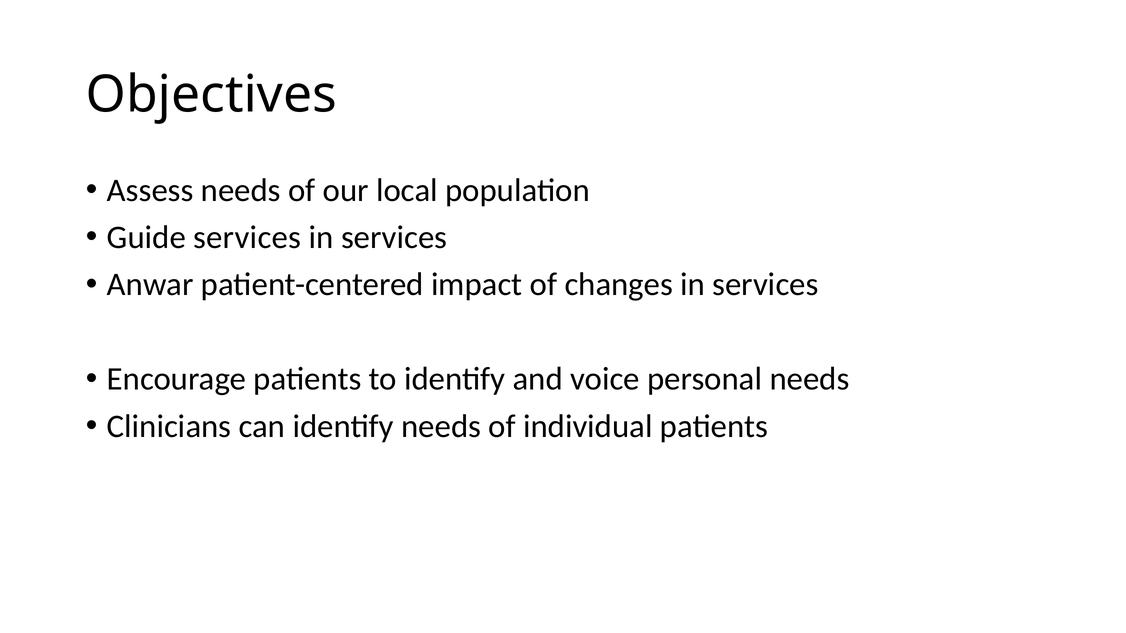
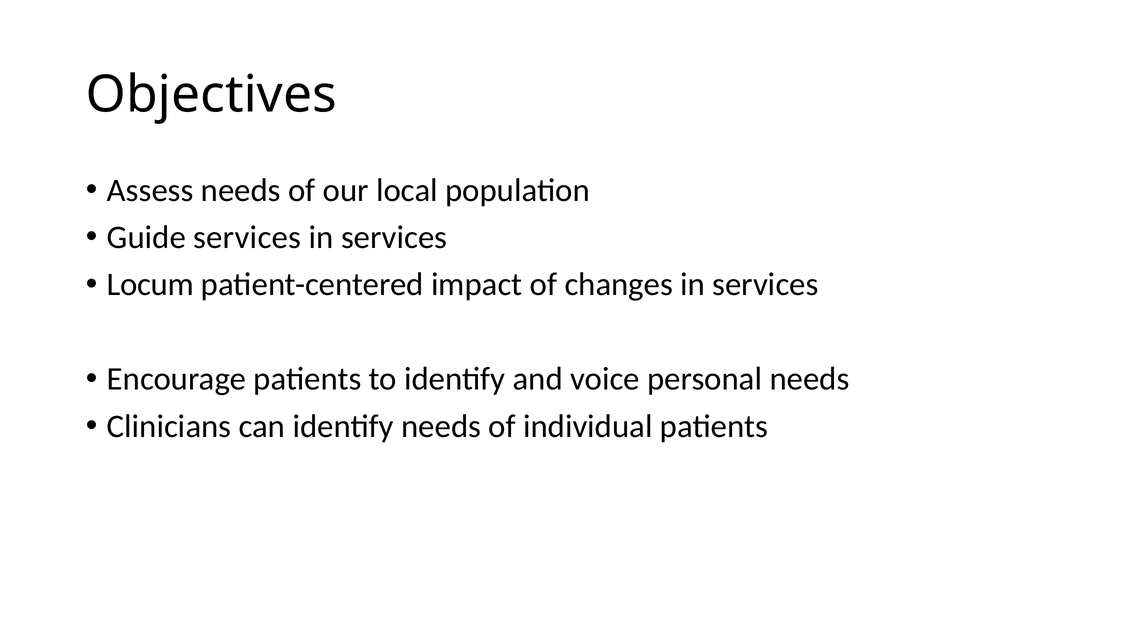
Anwar: Anwar -> Locum
